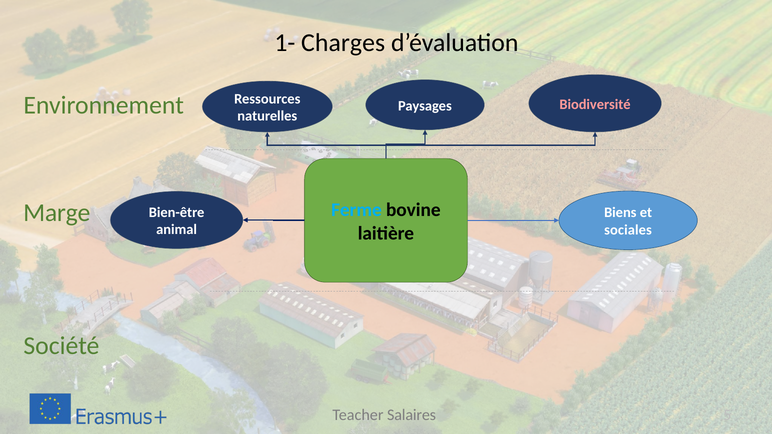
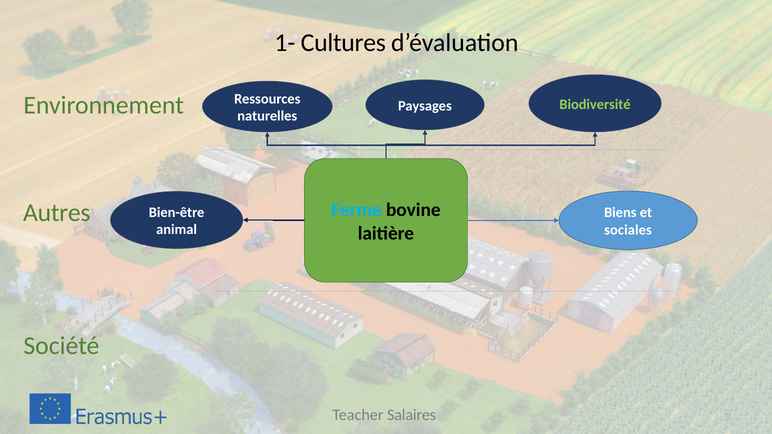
Charges: Charges -> Cultures
Biodiversité colour: pink -> light green
Marge: Marge -> Autres
